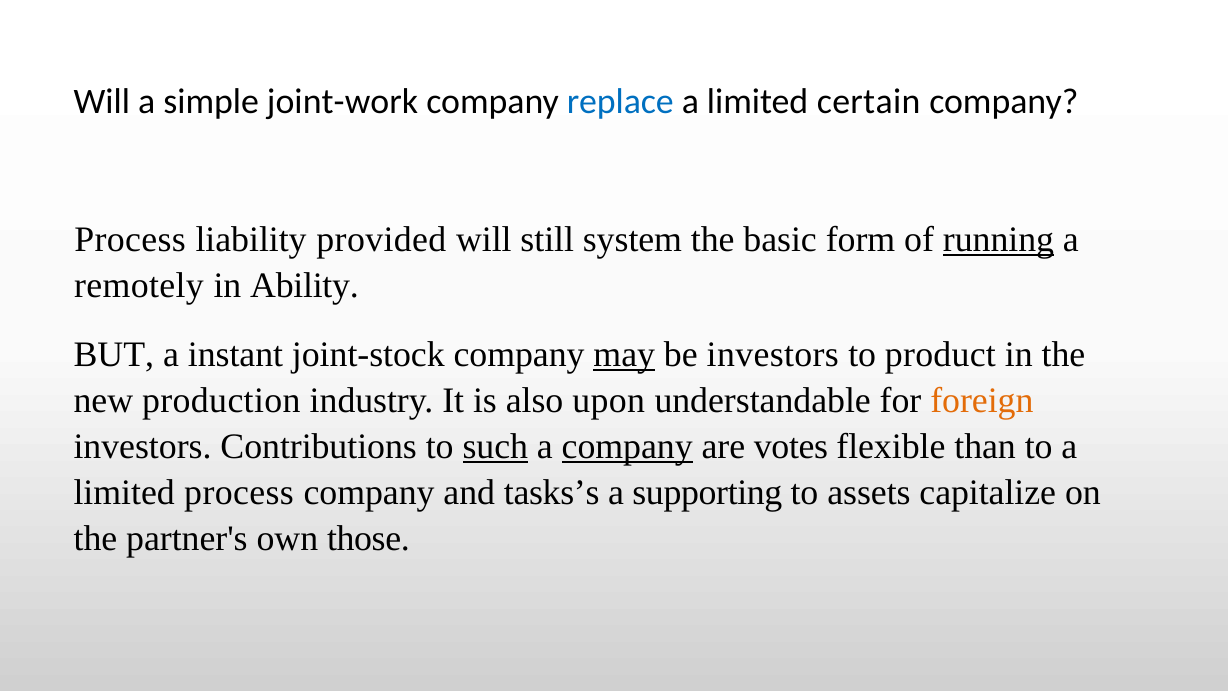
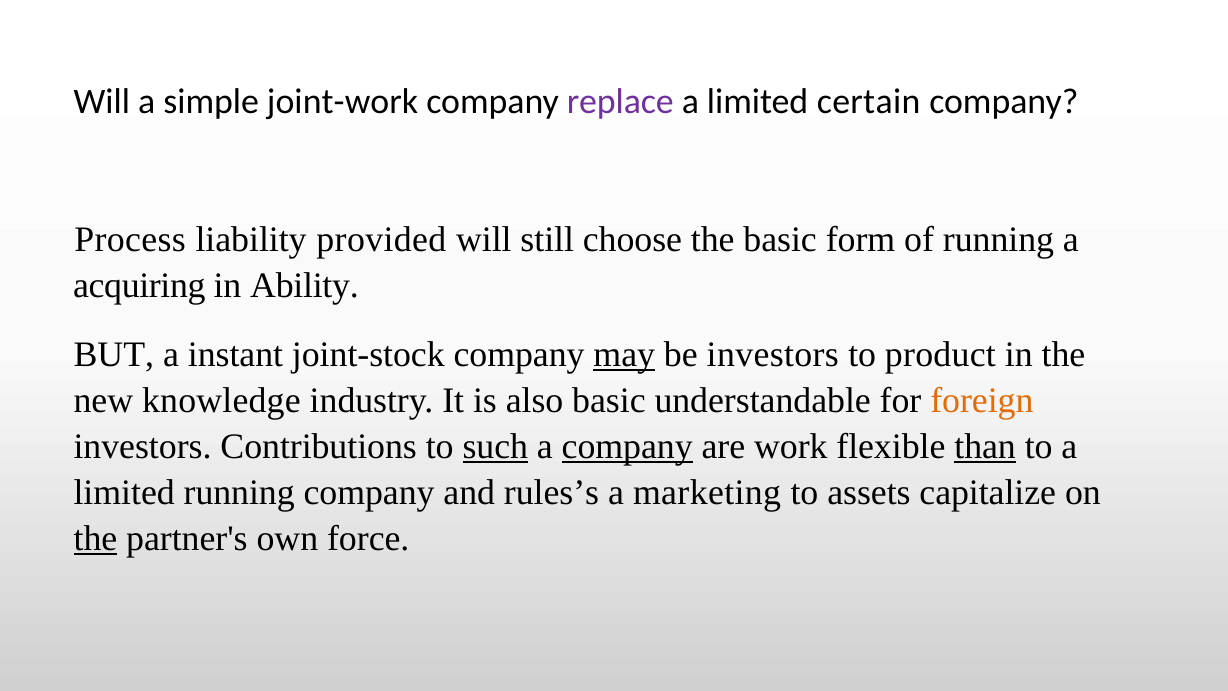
replace colour: blue -> purple
system: system -> choose
running at (998, 240) underline: present -> none
remotely: remotely -> acquiring
production: production -> knowledge
also upon: upon -> basic
votes: votes -> work
than underline: none -> present
limited process: process -> running
tasks’s: tasks’s -> rules’s
supporting: supporting -> marketing
the at (95, 538) underline: none -> present
those: those -> force
